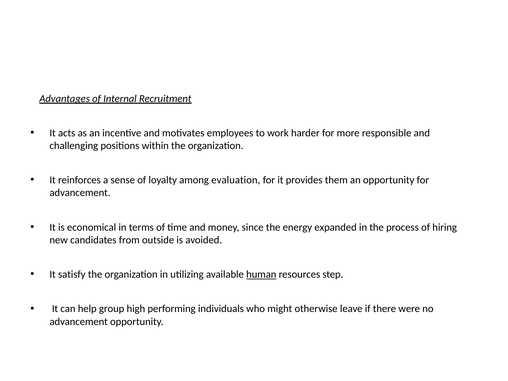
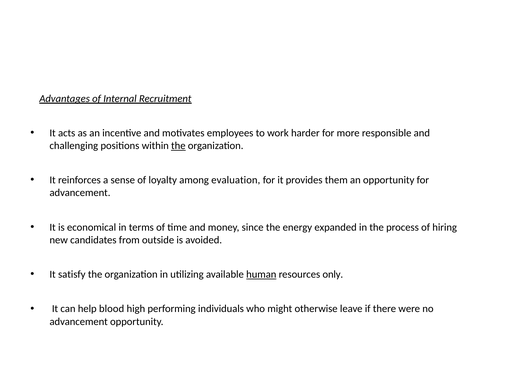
the at (178, 146) underline: none -> present
step: step -> only
group: group -> blood
